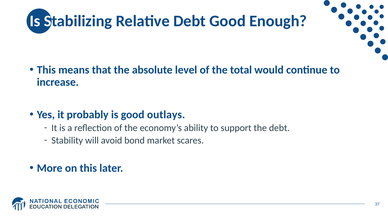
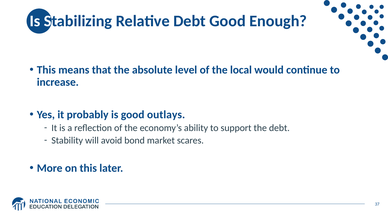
total: total -> local
